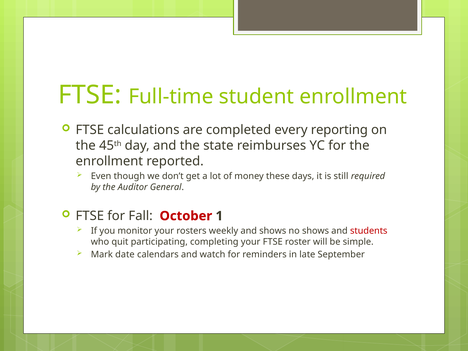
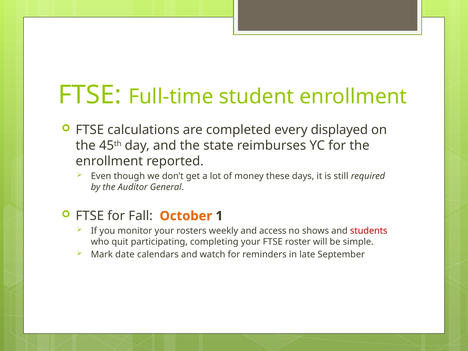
reporting: reporting -> displayed
October colour: red -> orange
and shows: shows -> access
